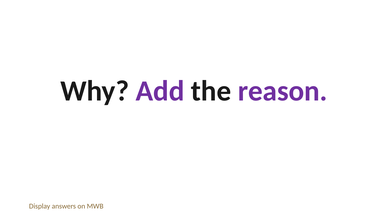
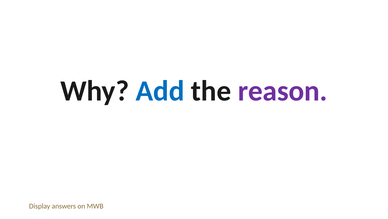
Add colour: purple -> blue
